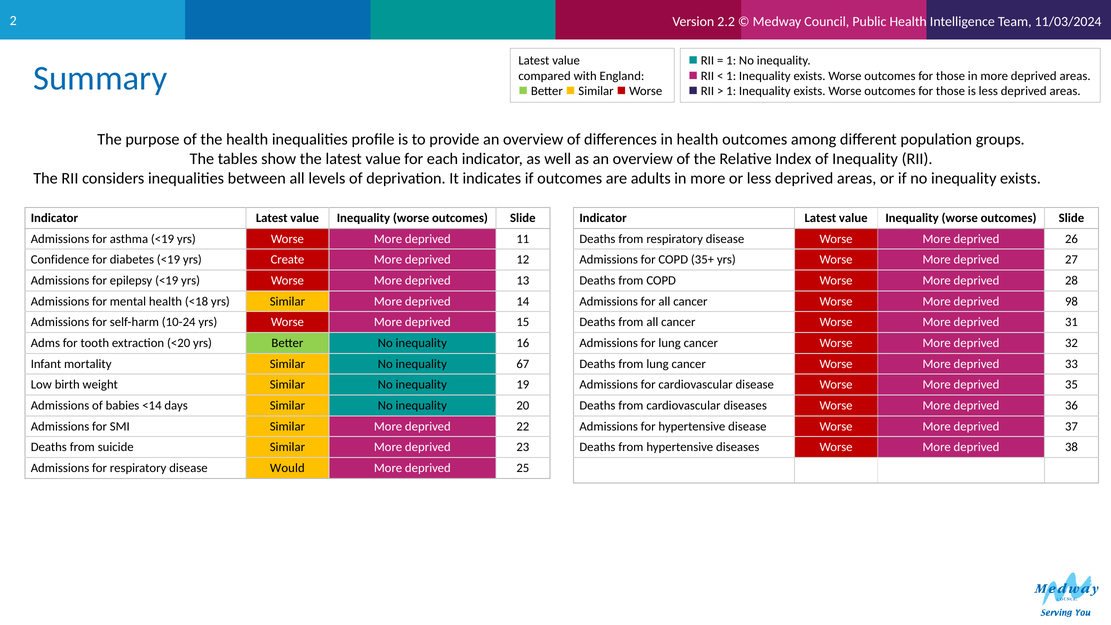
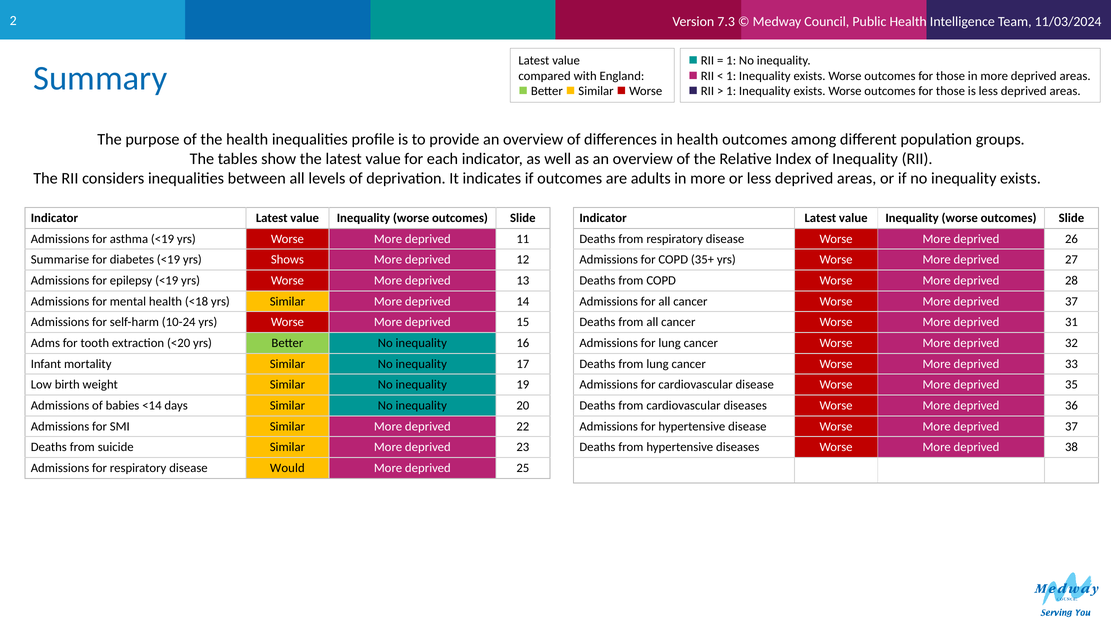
2.2: 2.2 -> 7.3
Confidence: Confidence -> Summarise
Create: Create -> Shows
98 at (1071, 301): 98 -> 37
67: 67 -> 17
